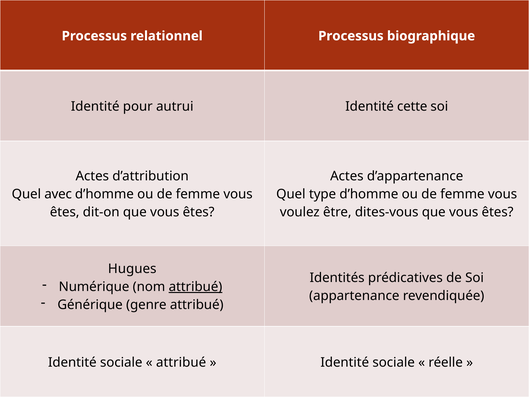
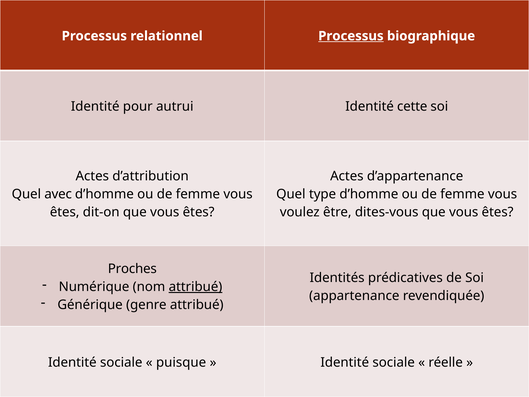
Processus at (351, 36) underline: none -> present
Hugues: Hugues -> Proches
attribué at (181, 362): attribué -> puisque
